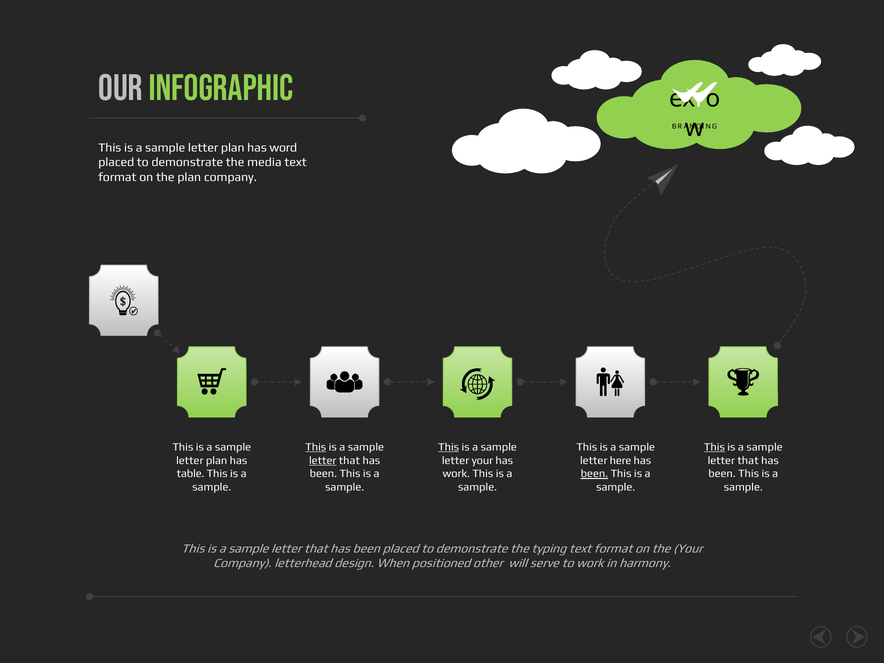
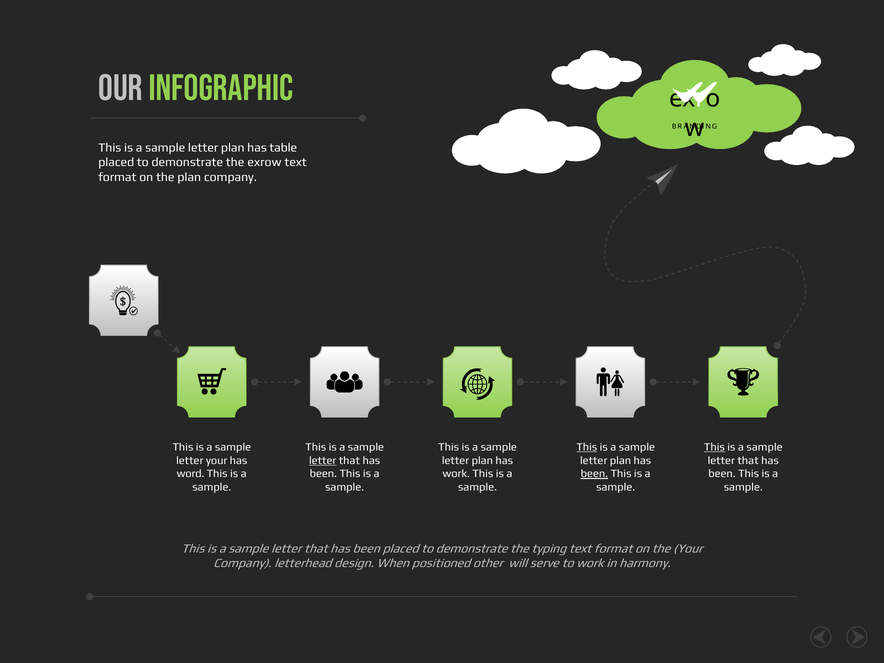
word: word -> table
media: media -> exrow
This at (316, 447) underline: present -> none
This at (449, 447) underline: present -> none
This at (587, 447) underline: none -> present
plan at (217, 460): plan -> your
your at (482, 460): your -> plan
here at (621, 460): here -> plan
table: table -> word
